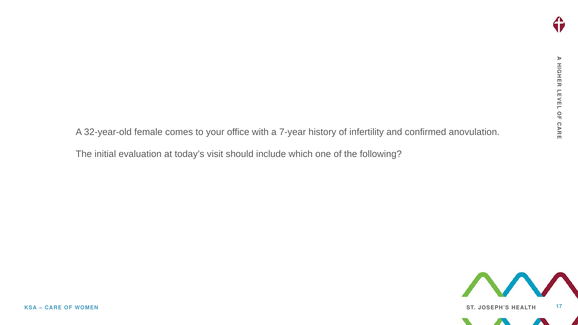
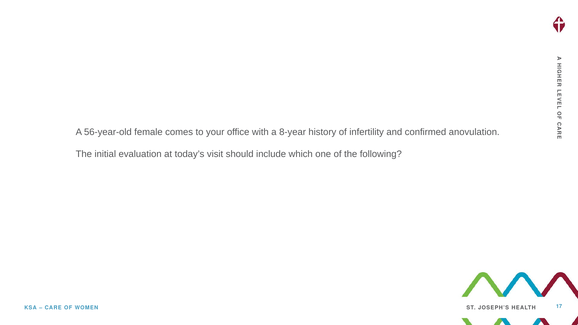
32-year-old: 32-year-old -> 56-year-old
7-year: 7-year -> 8-year
